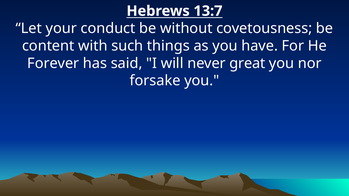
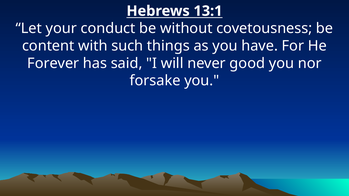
13:7: 13:7 -> 13:1
great: great -> good
